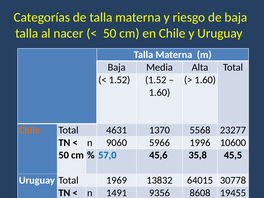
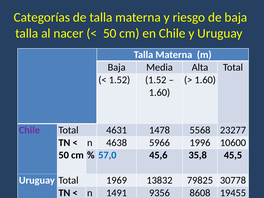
Chile at (29, 130) colour: orange -> purple
1370: 1370 -> 1478
9060: 9060 -> 4638
64015: 64015 -> 79825
